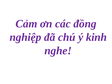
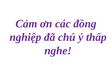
kinh: kinh -> thấp
